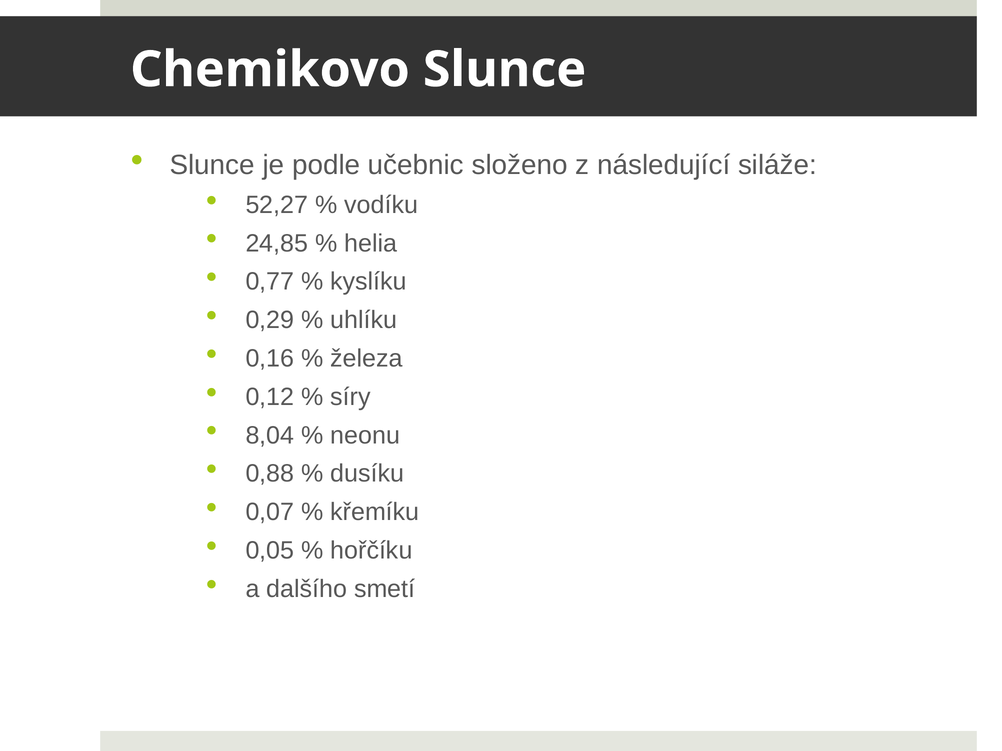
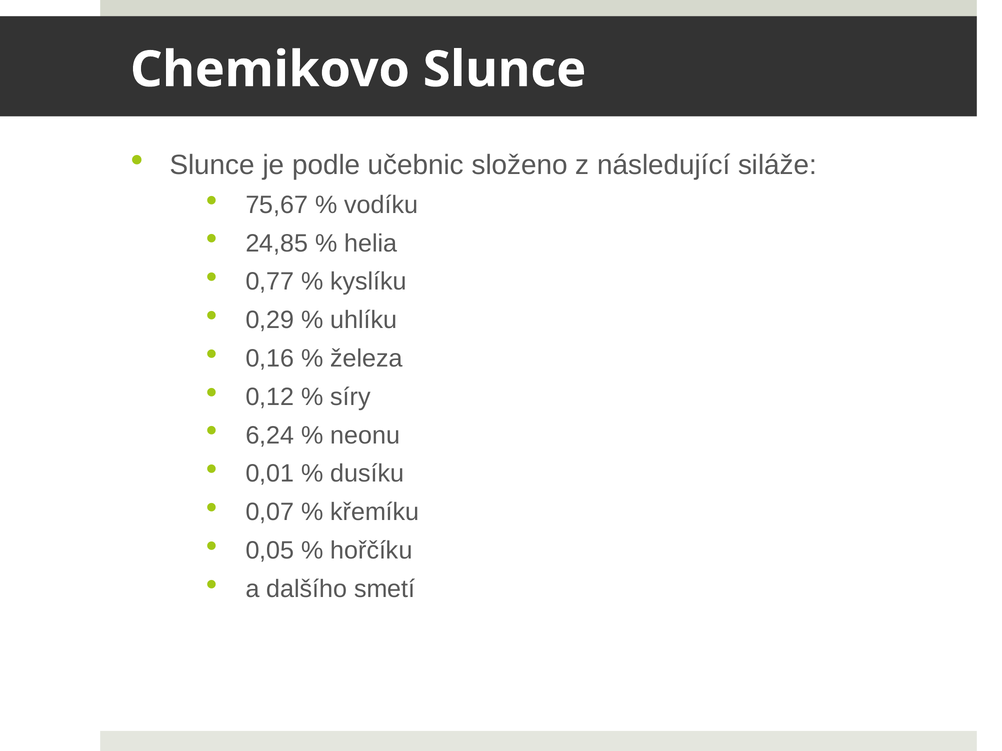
52,27: 52,27 -> 75,67
8,04: 8,04 -> 6,24
0,88: 0,88 -> 0,01
